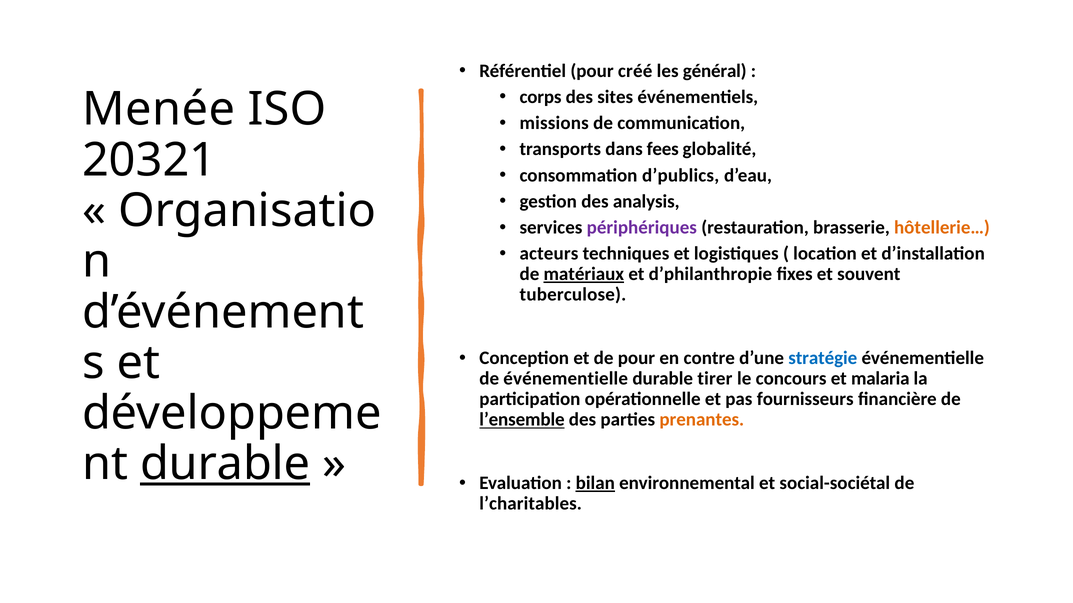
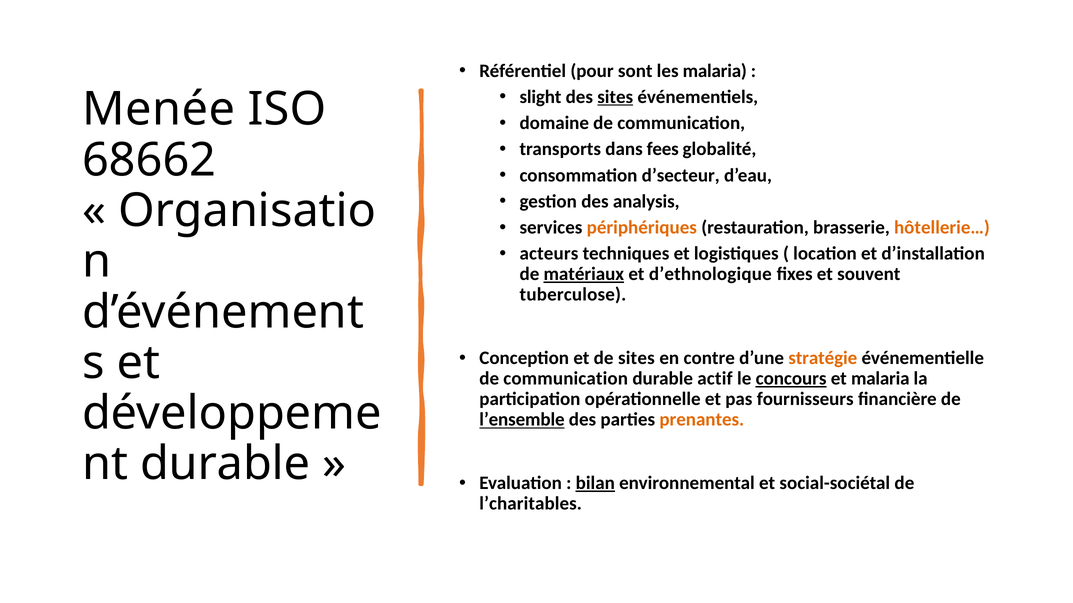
créé: créé -> sont
les général: général -> malaria
corps: corps -> slight
sites at (615, 97) underline: none -> present
missions: missions -> domaine
20321: 20321 -> 68662
d’publics: d’publics -> d’secteur
périphériques colour: purple -> orange
d’philanthropie: d’philanthropie -> d’ethnologique
de pour: pour -> sites
stratégie colour: blue -> orange
événementielle at (566, 379): événementielle -> communication
tirer: tirer -> actif
concours underline: none -> present
durable at (225, 464) underline: present -> none
